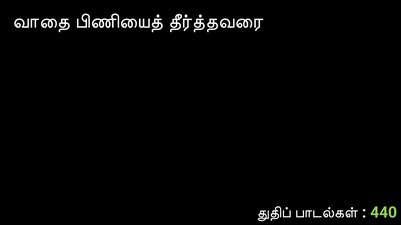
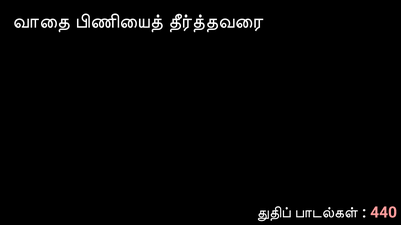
440 colour: light green -> pink
